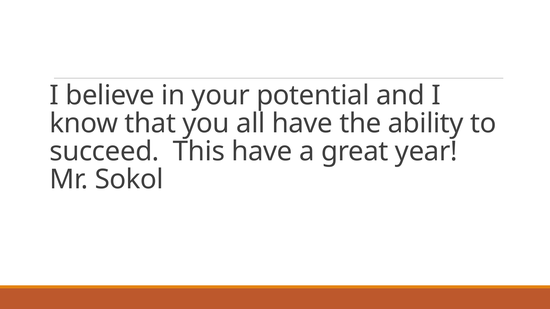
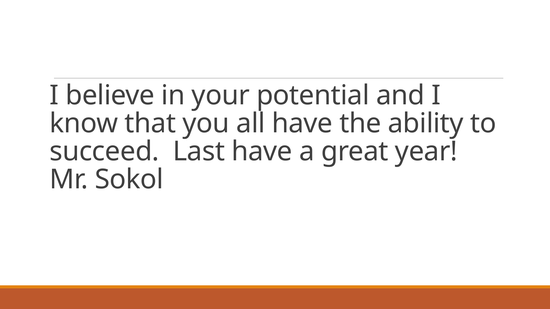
This: This -> Last
